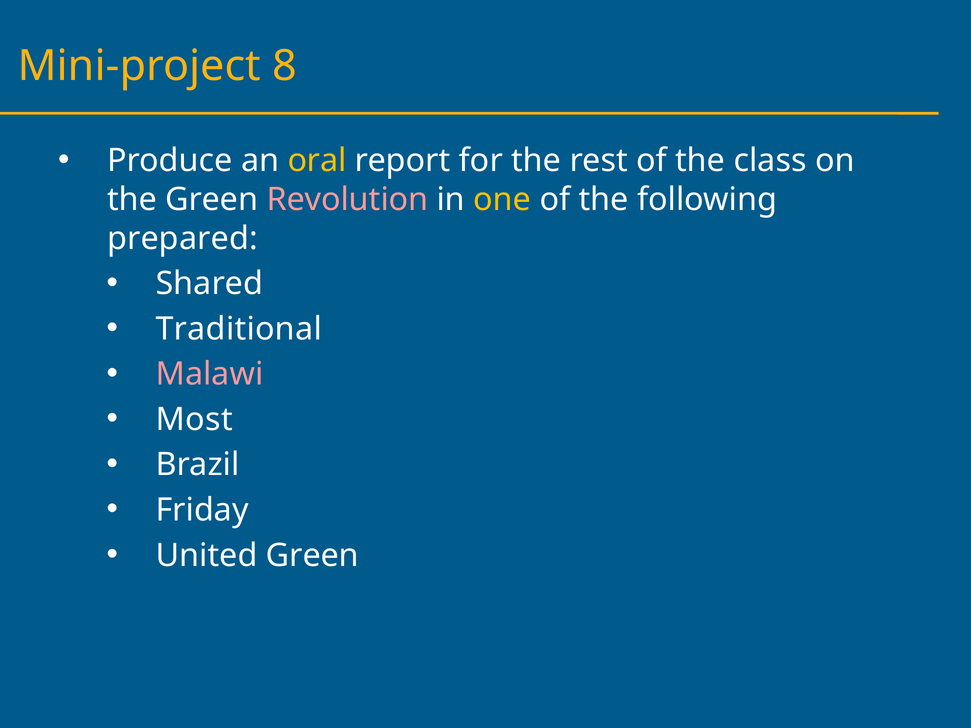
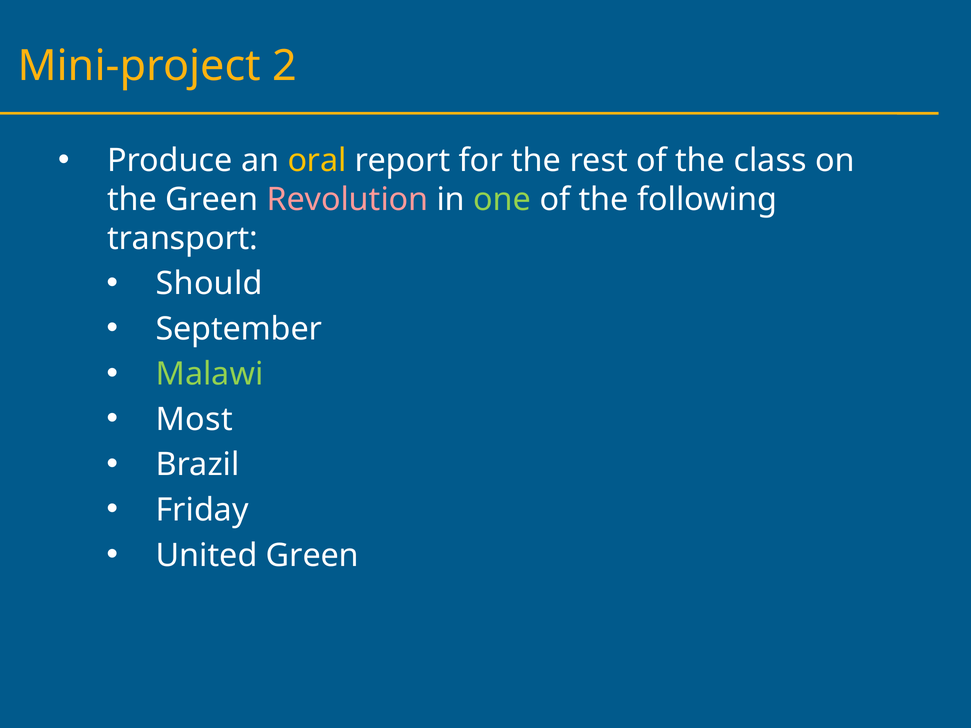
8: 8 -> 2
one colour: yellow -> light green
prepared: prepared -> transport
Shared: Shared -> Should
Traditional: Traditional -> September
Malawi colour: pink -> light green
